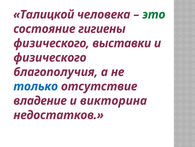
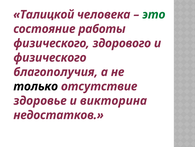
гигиены: гигиены -> работы
выставки: выставки -> здорового
только colour: blue -> black
владение: владение -> здоровье
